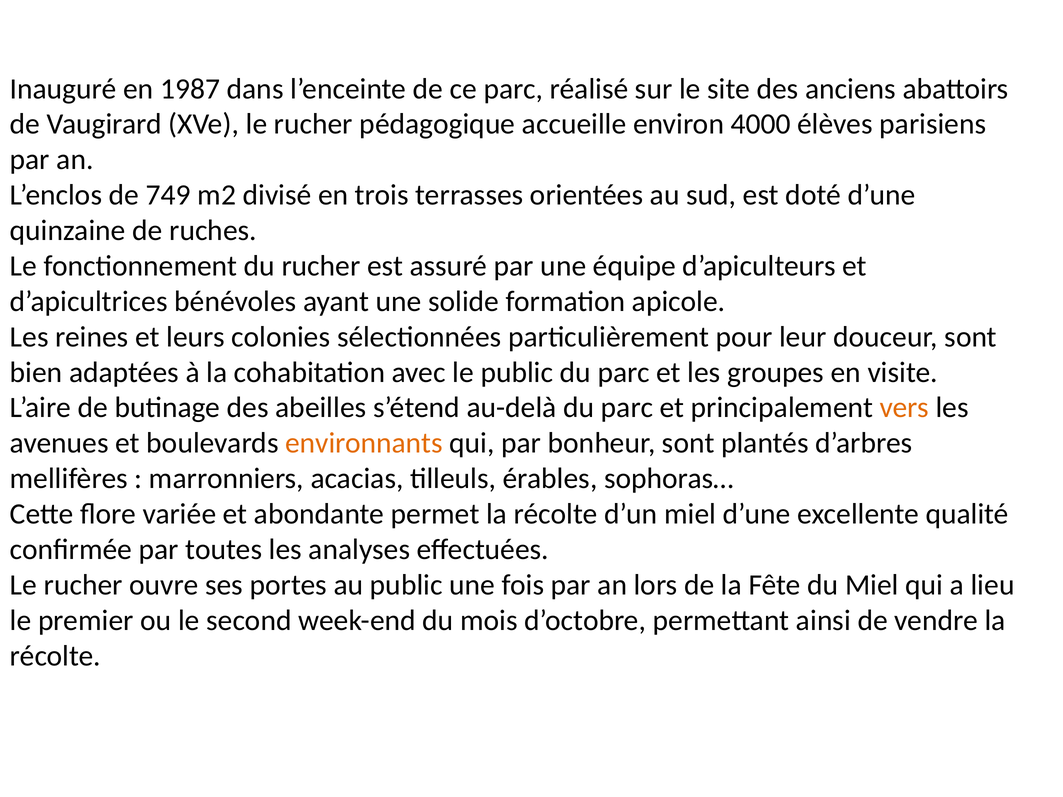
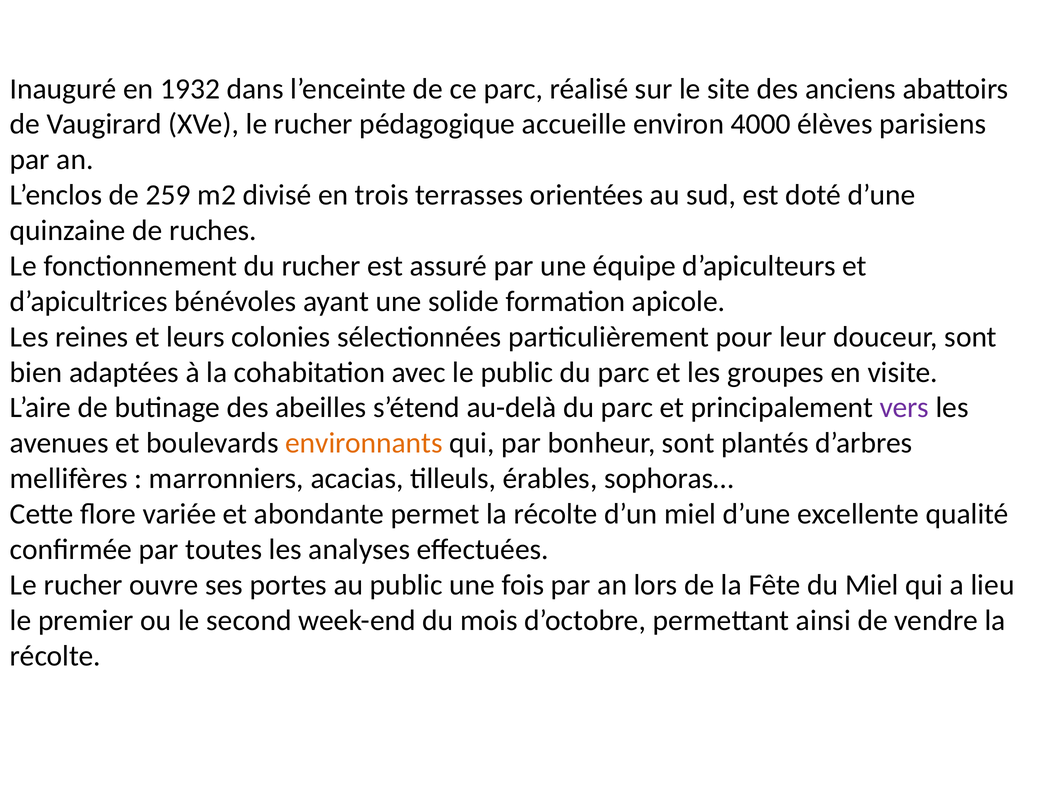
1987: 1987 -> 1932
749: 749 -> 259
vers colour: orange -> purple
